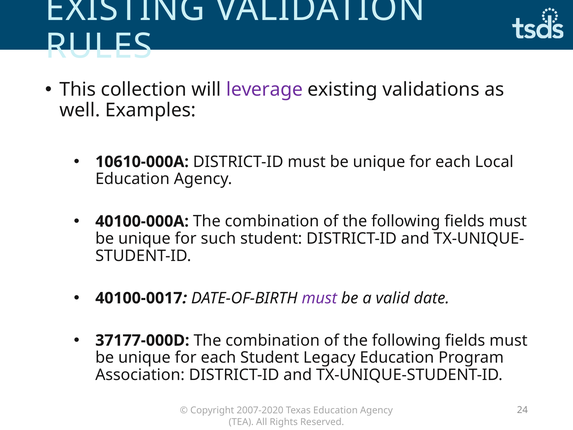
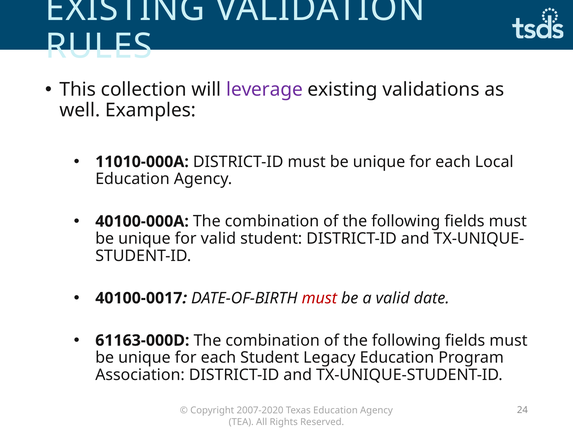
10610-000A: 10610-000A -> 11010-000A
for such: such -> valid
must at (319, 298) colour: purple -> red
37177-000D: 37177-000D -> 61163-000D
